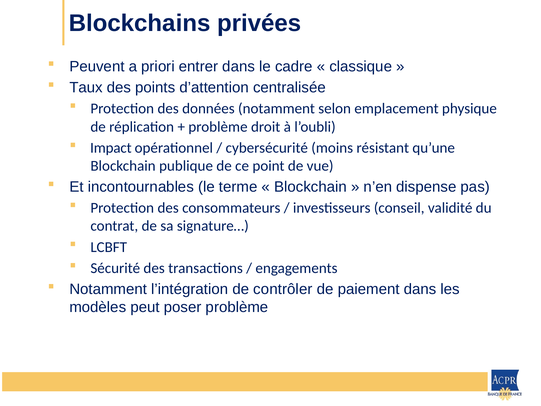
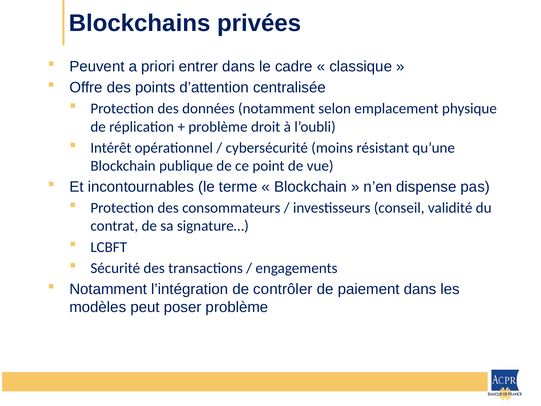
Taux: Taux -> Offre
Impact: Impact -> Intérêt
